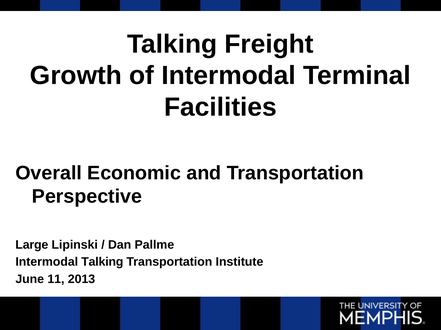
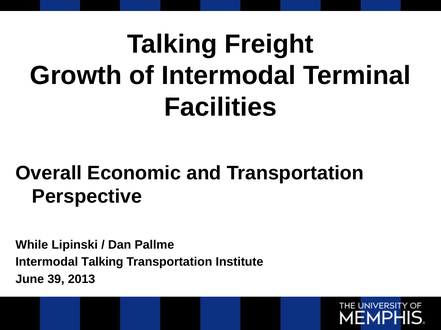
Large: Large -> While
11: 11 -> 39
